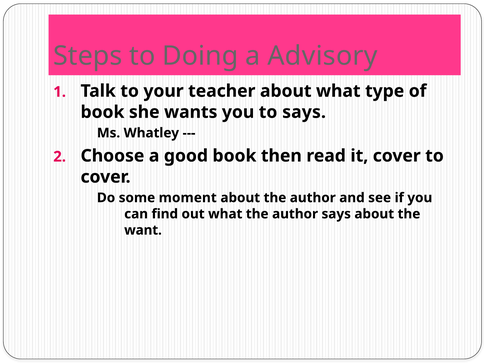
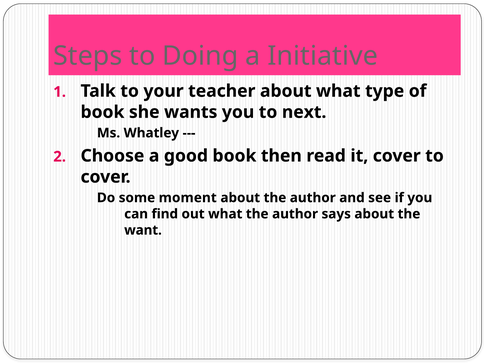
Advisory: Advisory -> Initiative
to says: says -> next
